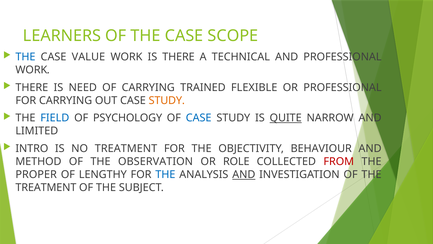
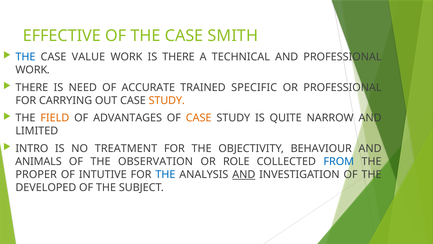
LEARNERS: LEARNERS -> EFFECTIVE
SCOPE: SCOPE -> SMITH
OF CARRYING: CARRYING -> ACCURATE
FLEXIBLE: FLEXIBLE -> SPECIFIC
FIELD colour: blue -> orange
PSYCHOLOGY: PSYCHOLOGY -> ADVANTAGES
CASE at (199, 118) colour: blue -> orange
QUITE underline: present -> none
METHOD: METHOD -> ANIMALS
FROM colour: red -> blue
LENGTHY: LENGTHY -> INTUTIVE
TREATMENT at (46, 187): TREATMENT -> DEVELOPED
